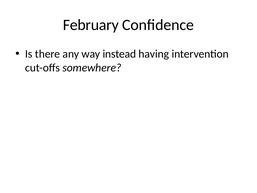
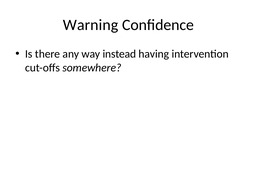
February: February -> Warning
